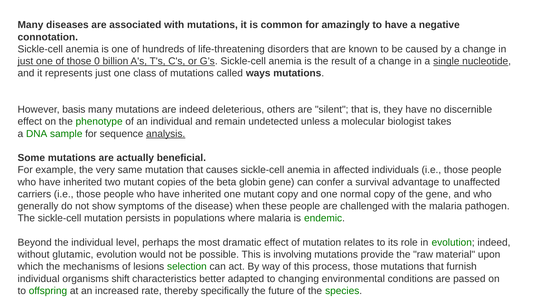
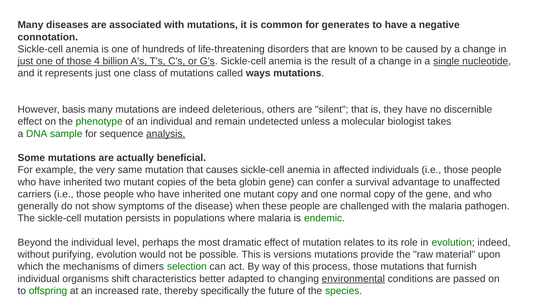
amazingly: amazingly -> generates
0: 0 -> 4
glutamic: glutamic -> purifying
involving: involving -> versions
lesions: lesions -> dimers
environmental underline: none -> present
